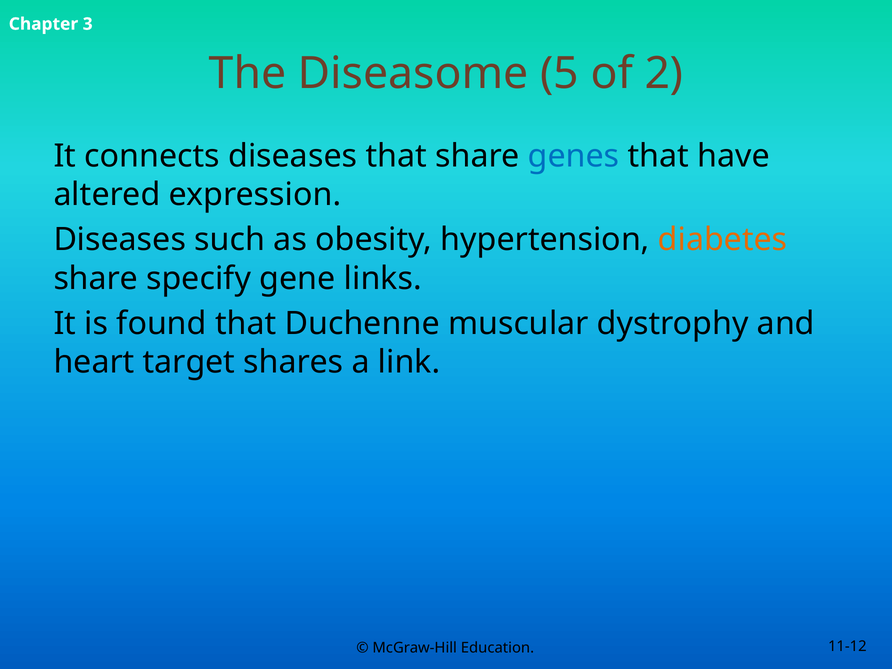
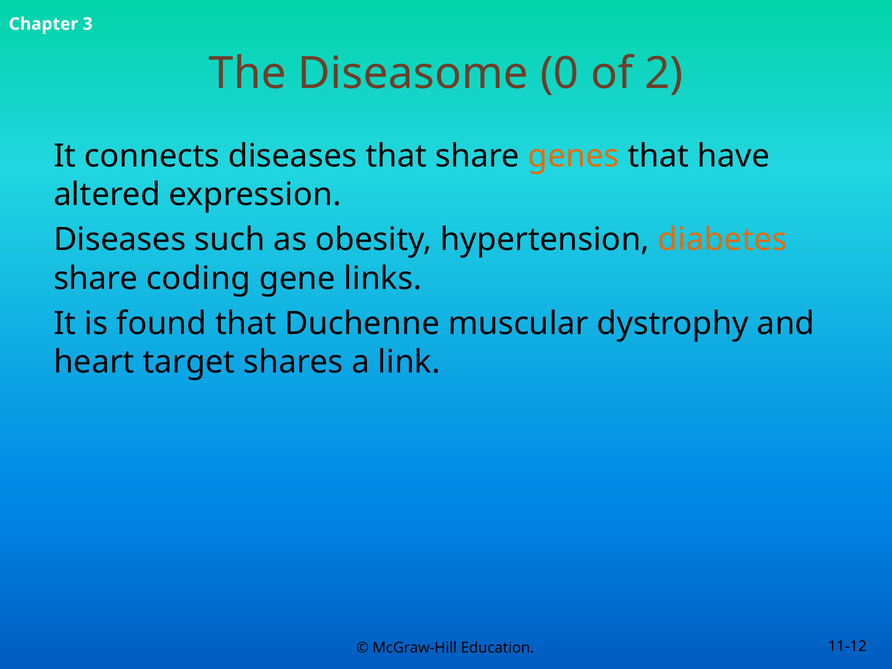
5: 5 -> 0
genes colour: blue -> orange
specify: specify -> coding
